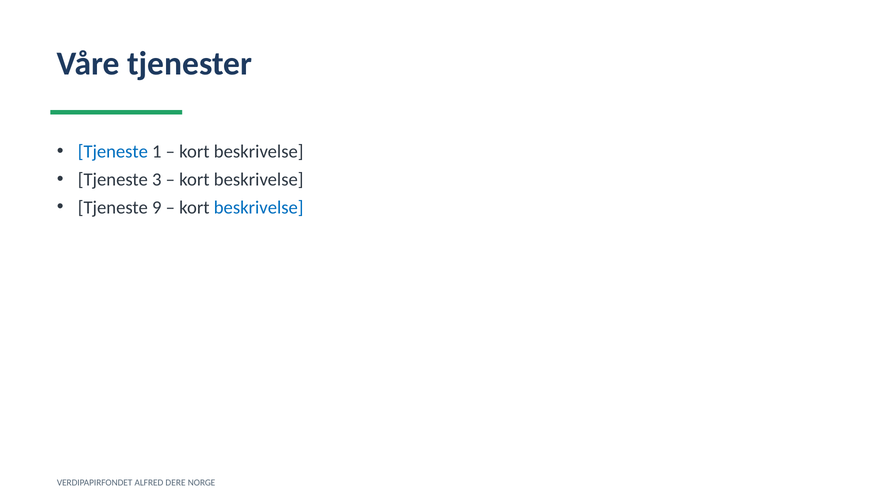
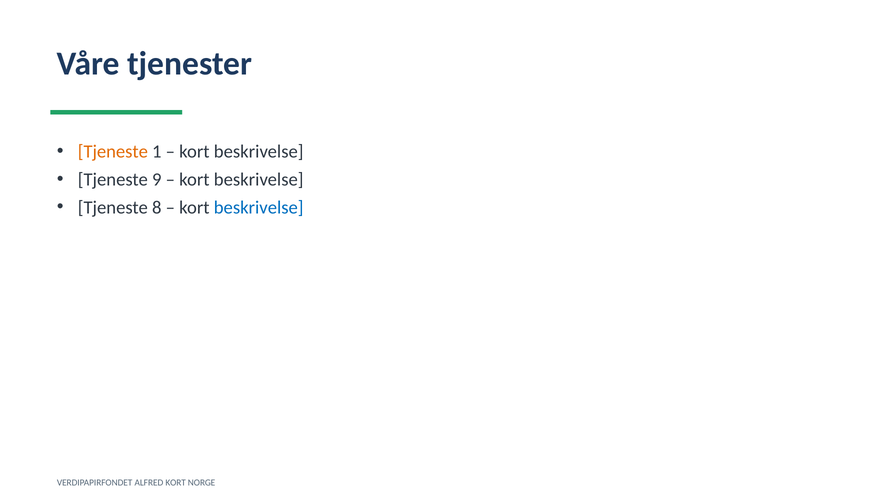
Tjeneste at (113, 151) colour: blue -> orange
3: 3 -> 9
9: 9 -> 8
ALFRED DERE: DERE -> KORT
